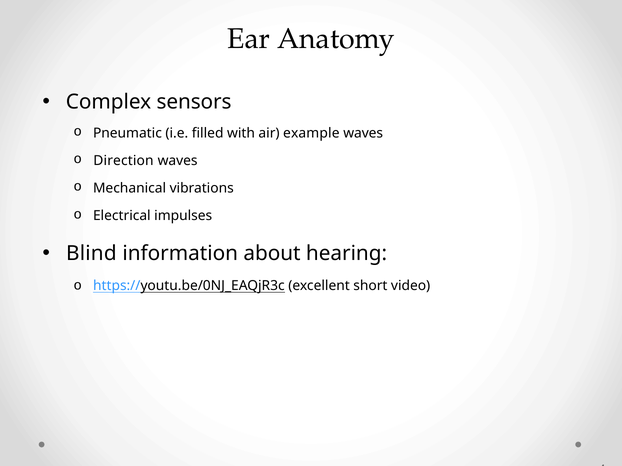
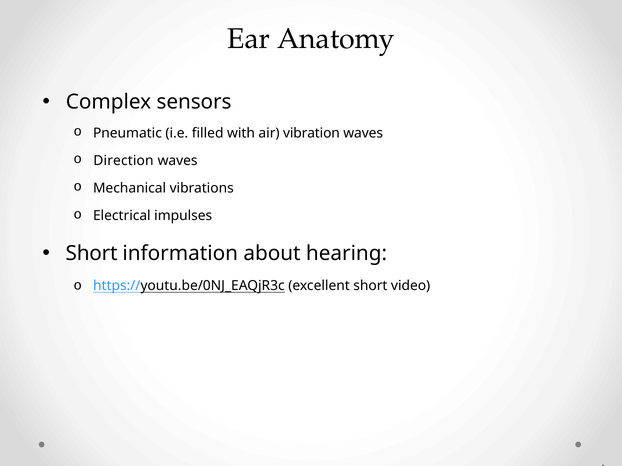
example: example -> vibration
Blind at (91, 254): Blind -> Short
